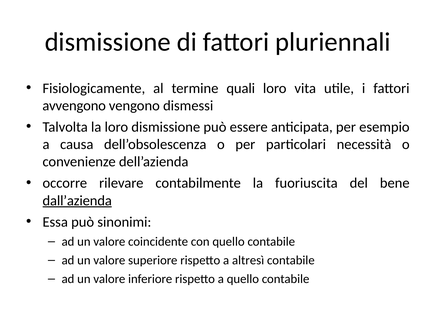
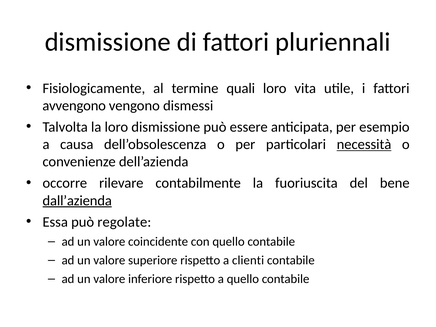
necessità underline: none -> present
sinonimi: sinonimi -> regolate
altresì: altresì -> clienti
